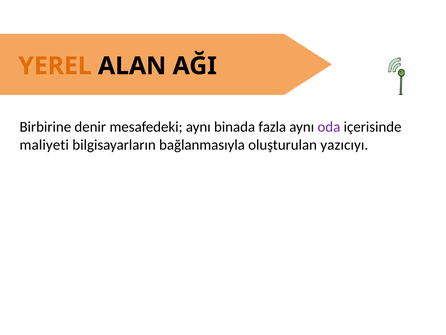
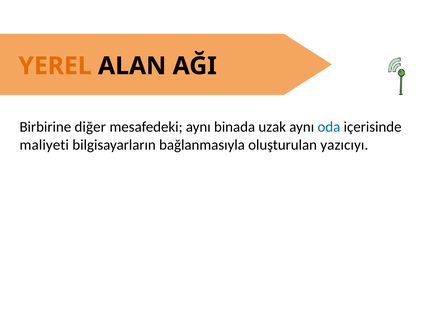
denir: denir -> diğer
fazla: fazla -> uzak
oda colour: purple -> blue
